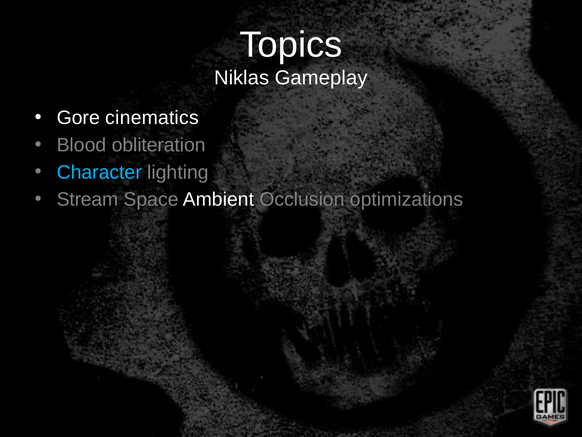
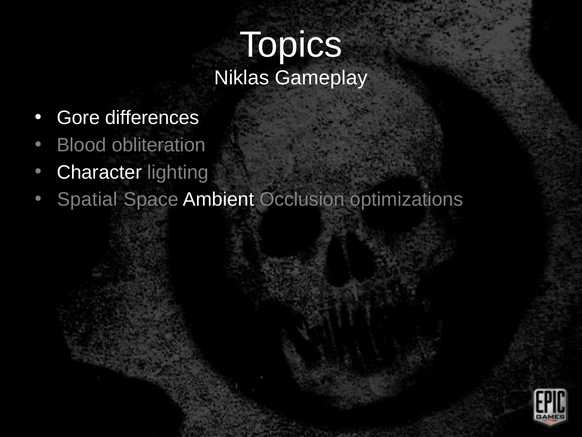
cinematics: cinematics -> differences
Character colour: light blue -> white
Stream: Stream -> Spatial
